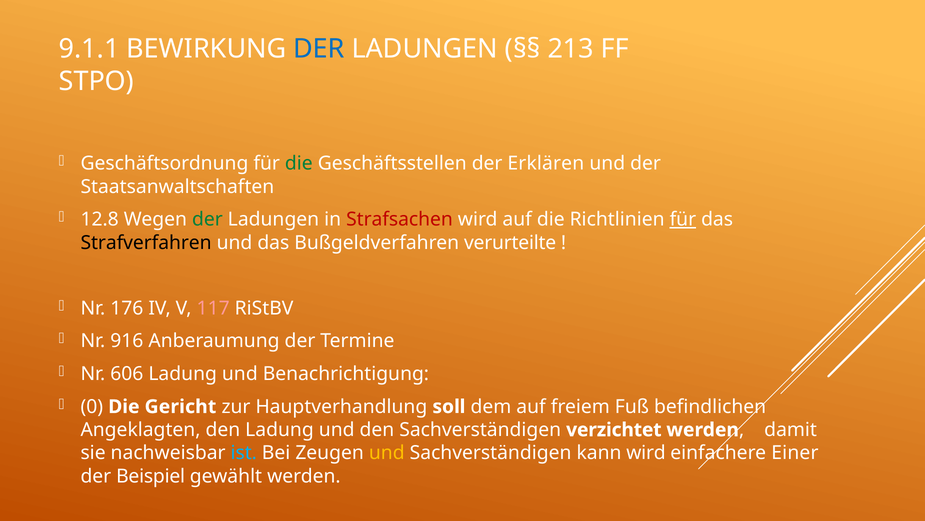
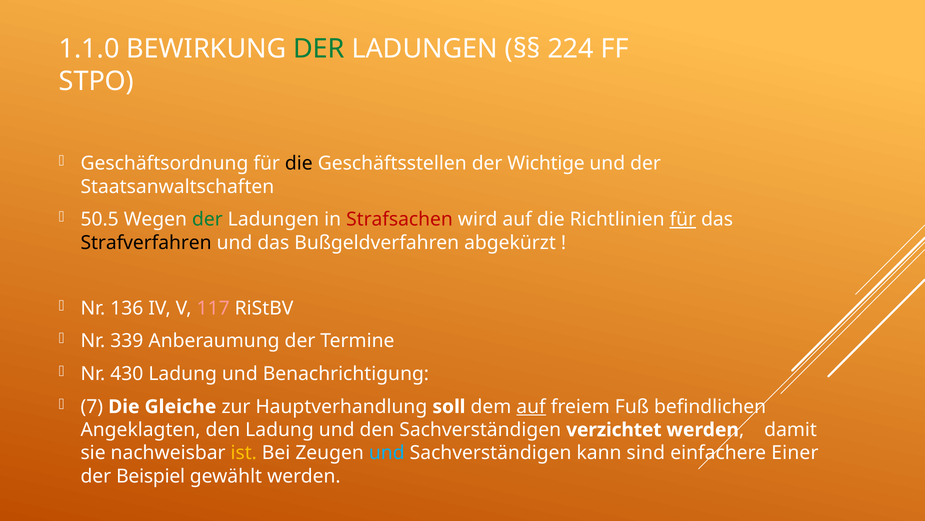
9.1.1: 9.1.1 -> 1.1.0
DER at (319, 49) colour: blue -> green
213: 213 -> 224
die at (299, 163) colour: green -> black
Erklären: Erklären -> Wichtige
12.8: 12.8 -> 50.5
verurteilte: verurteilte -> abgekürzt
176: 176 -> 136
916: 916 -> 339
606: 606 -> 430
0: 0 -> 7
Gericht: Gericht -> Gleiche
auf at (531, 406) underline: none -> present
ist colour: light blue -> yellow
und at (387, 452) colour: yellow -> light blue
kann wird: wird -> sind
